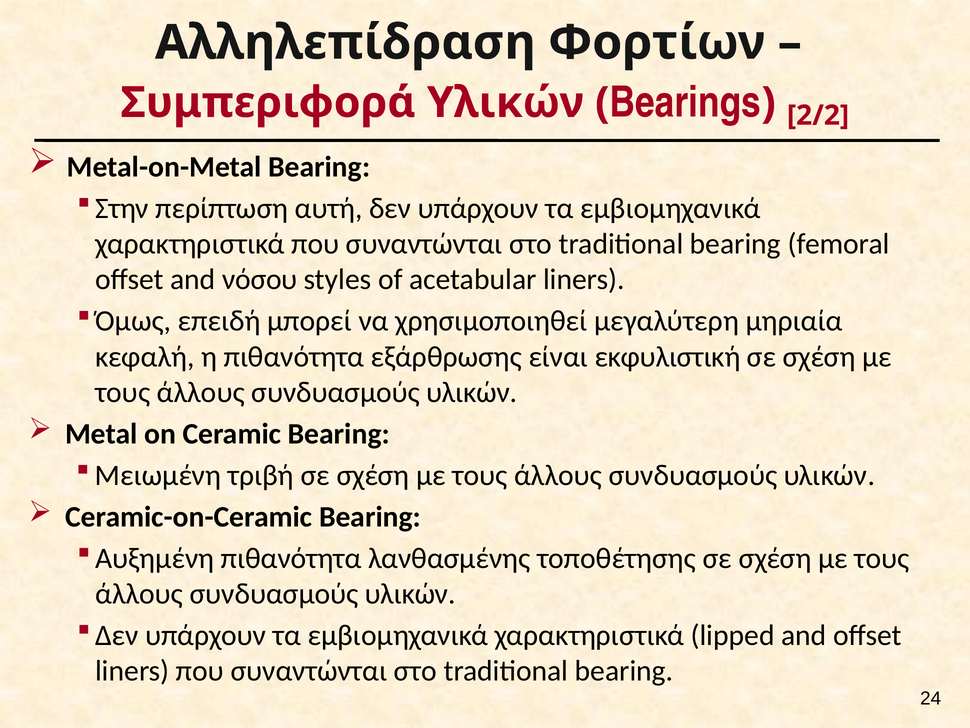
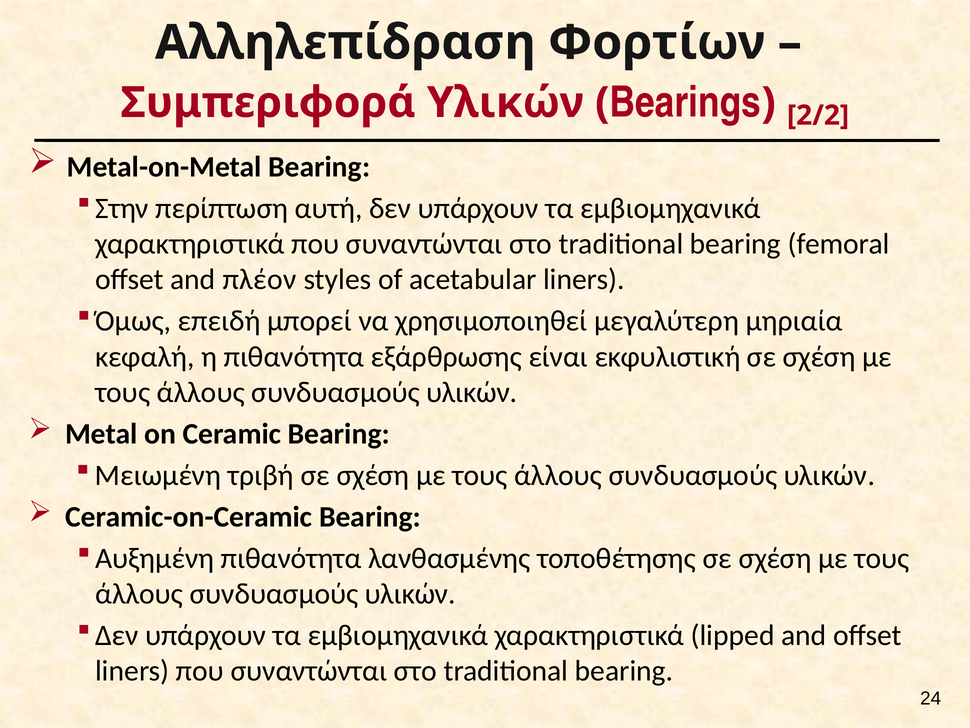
νόσου: νόσου -> πλέον
